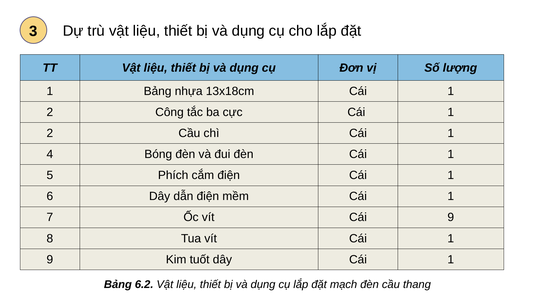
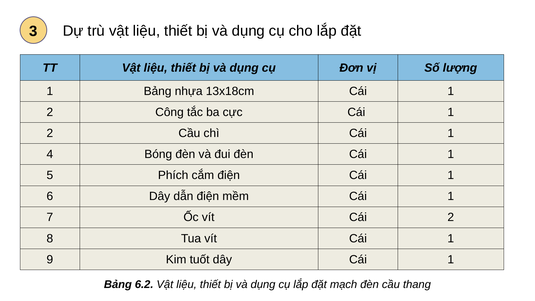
Cái 9: 9 -> 2
